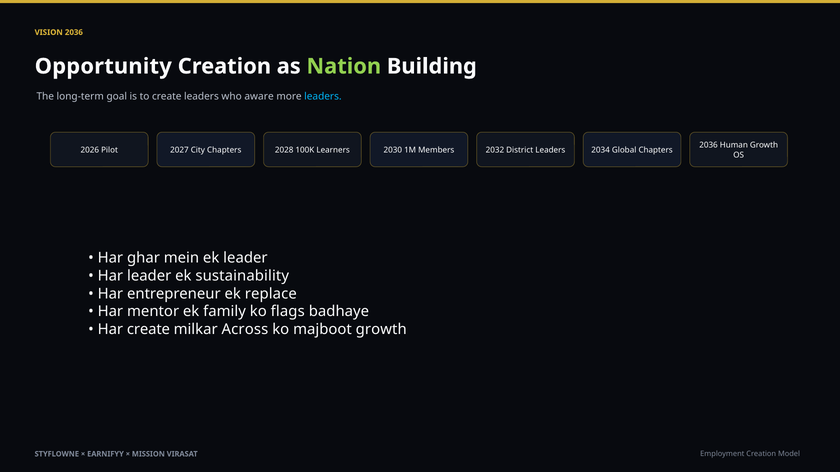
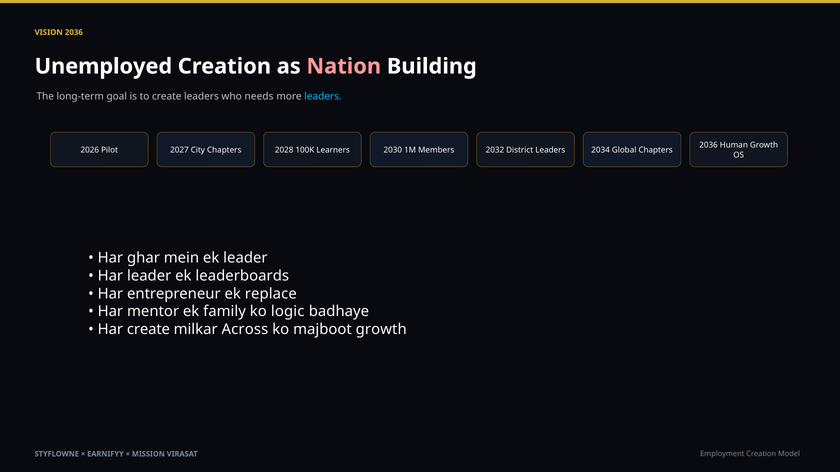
Opportunity: Opportunity -> Unemployed
Nation colour: light green -> pink
aware: aware -> needs
sustainability: sustainability -> leaderboards
flags: flags -> logic
